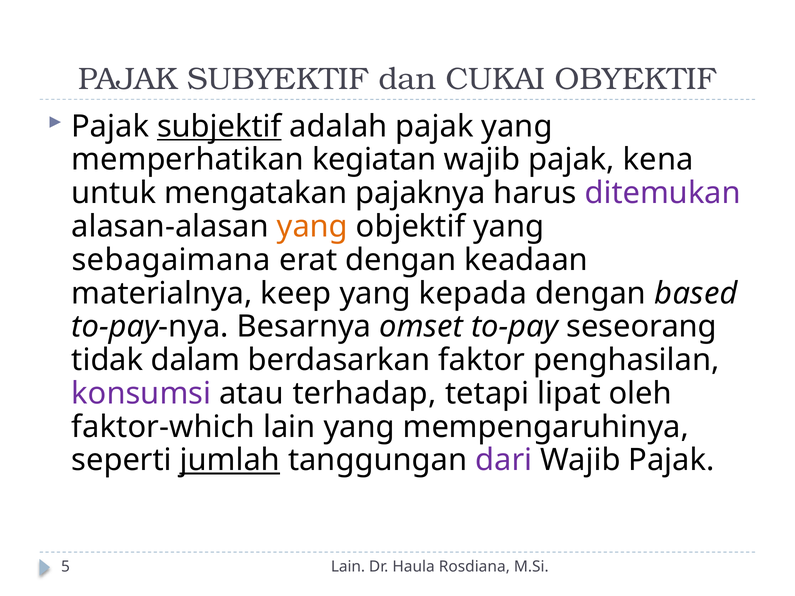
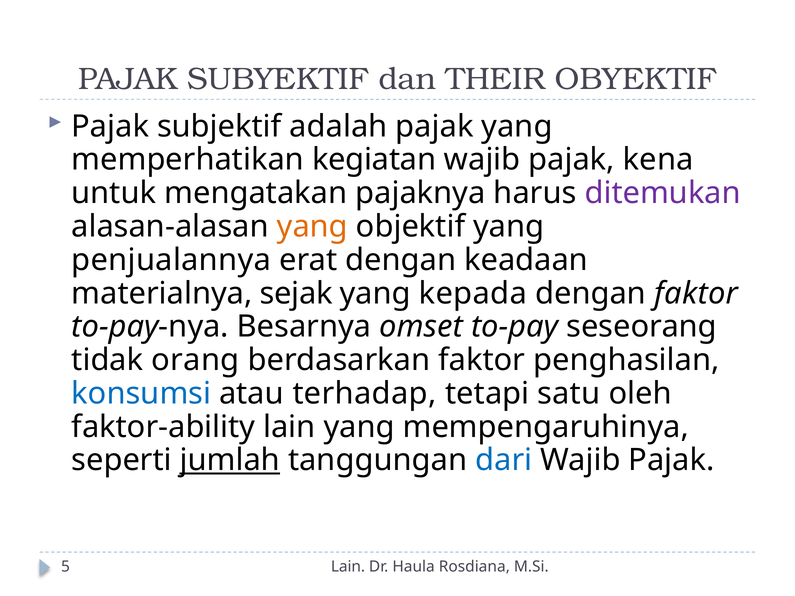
CUKAI: CUKAI -> THEIR
subjektif underline: present -> none
sebagaimana: sebagaimana -> penjualannya
keep: keep -> sejak
dengan based: based -> faktor
dalam: dalam -> orang
konsumsi colour: purple -> blue
lipat: lipat -> satu
faktor-which: faktor-which -> faktor-ability
dari colour: purple -> blue
